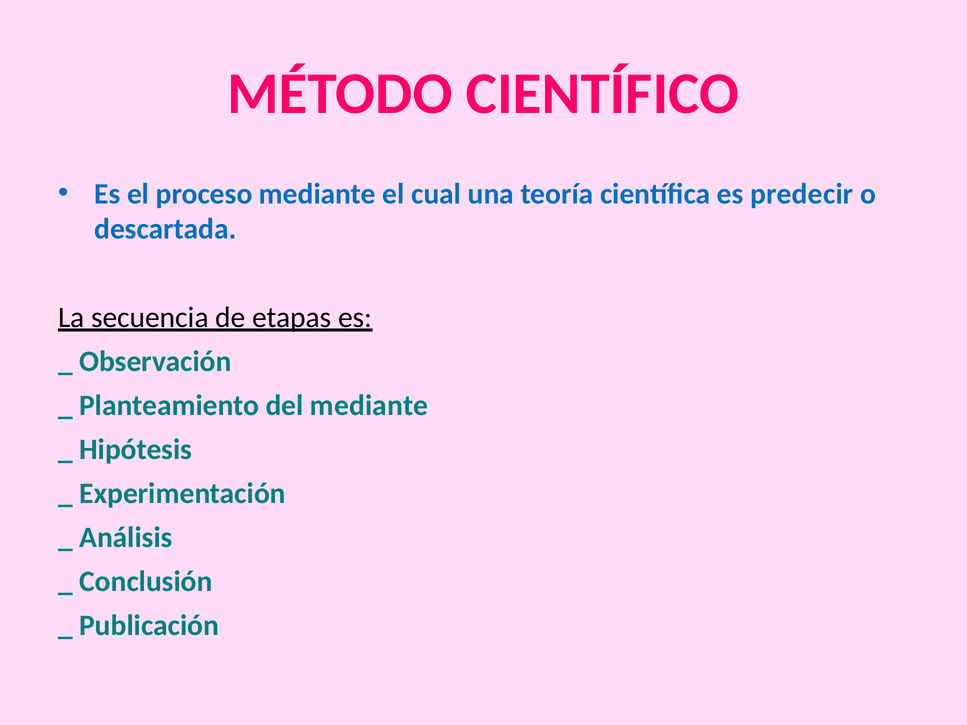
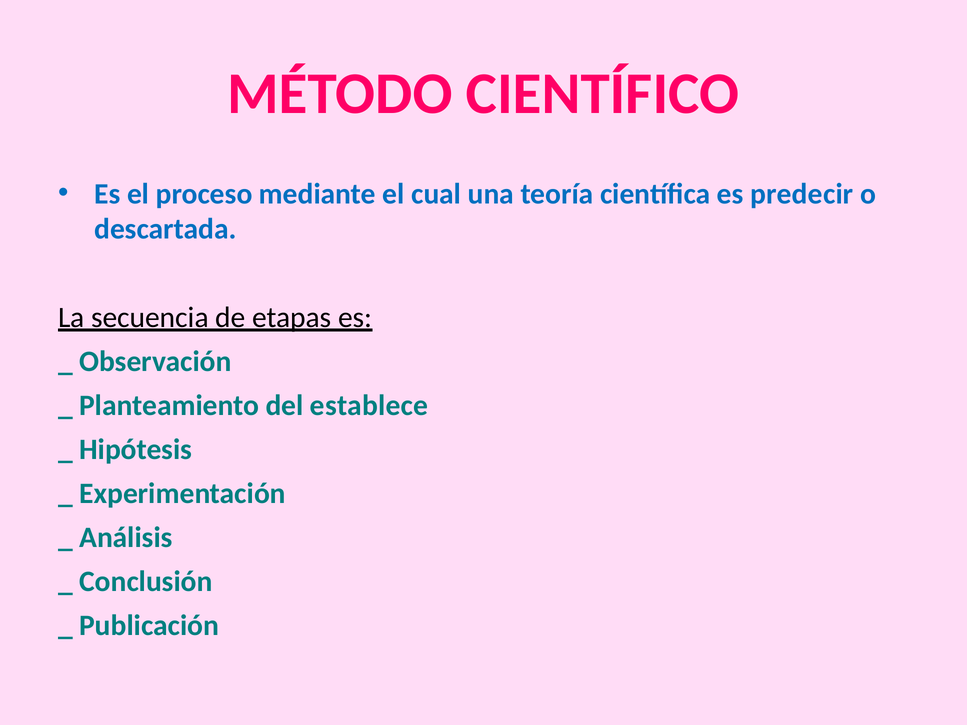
del mediante: mediante -> establece
